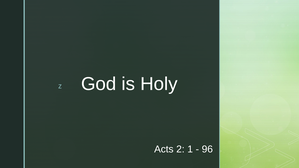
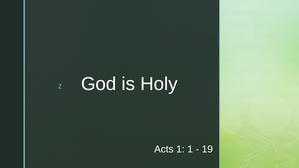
Acts 2: 2 -> 1
96: 96 -> 19
